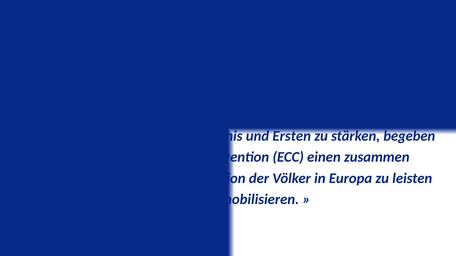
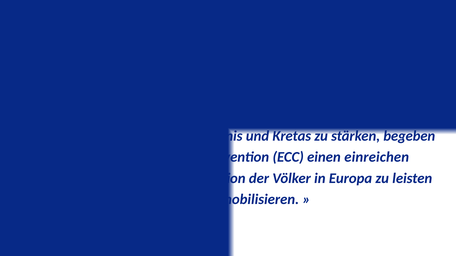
Ersten: Ersten -> Kretas
zusammen: zusammen -> einreichen
